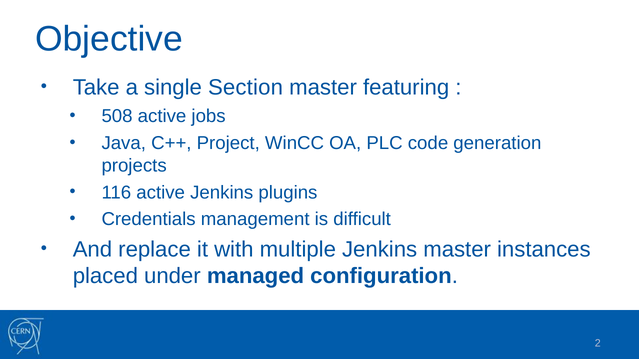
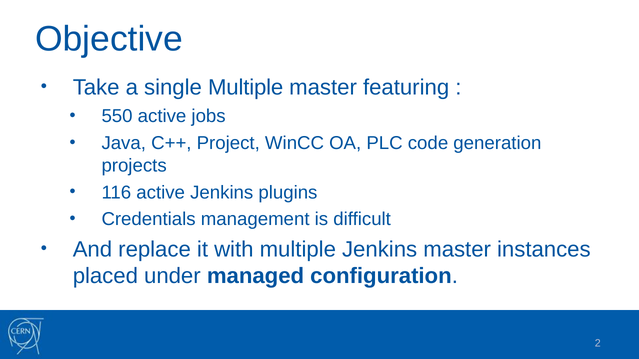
single Section: Section -> Multiple
508: 508 -> 550
